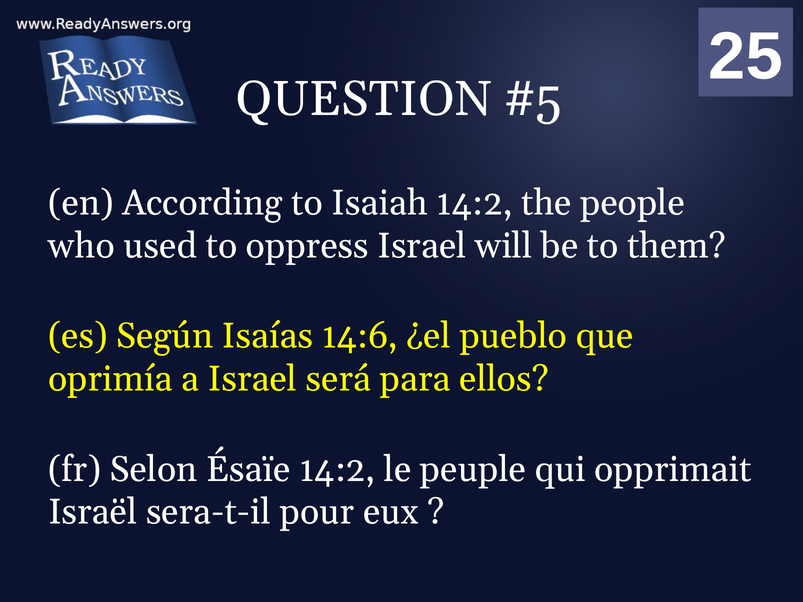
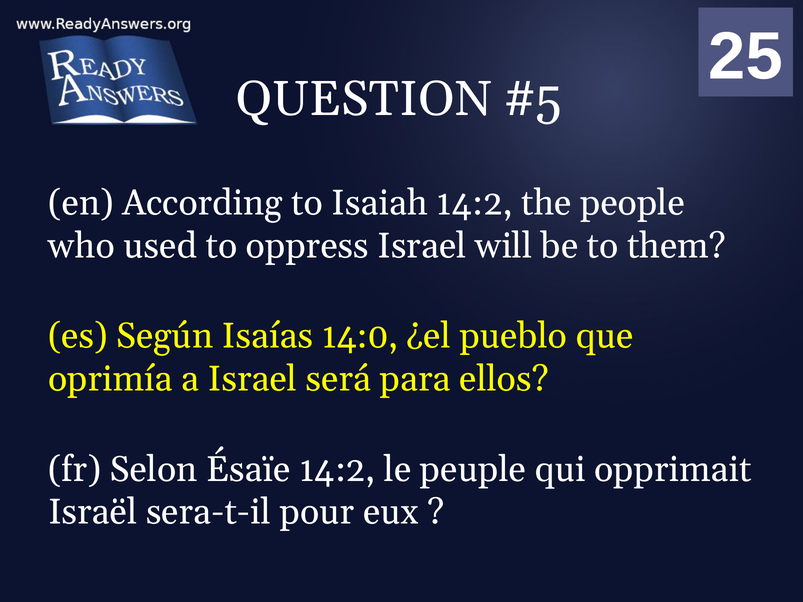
14:6: 14:6 -> 14:0
